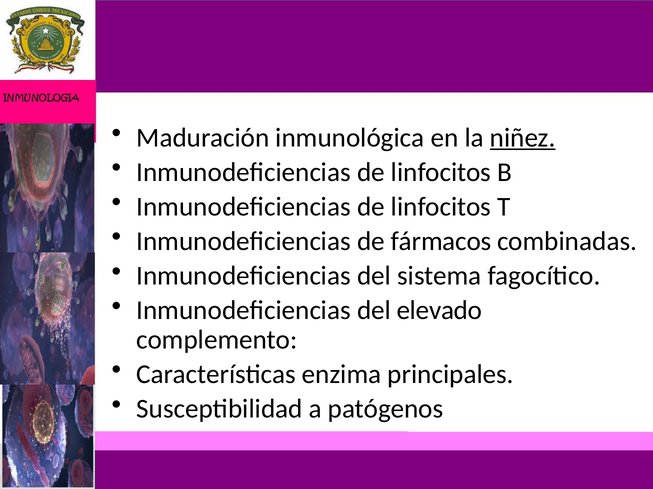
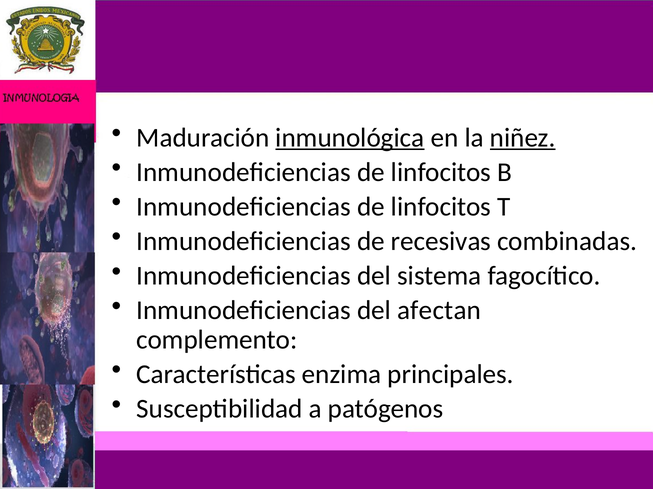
inmunológica underline: none -> present
fármacos: fármacos -> recesivas
elevado: elevado -> afectan
